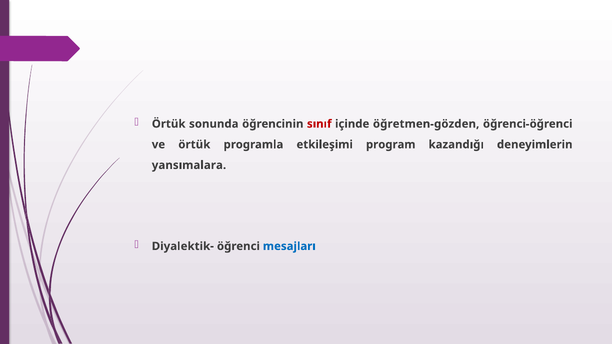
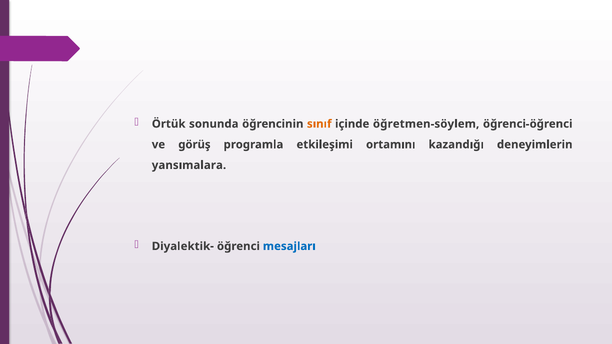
sınıf colour: red -> orange
öğretmen-gözden: öğretmen-gözden -> öğretmen-söylem
ve örtük: örtük -> görüş
program: program -> ortamını
